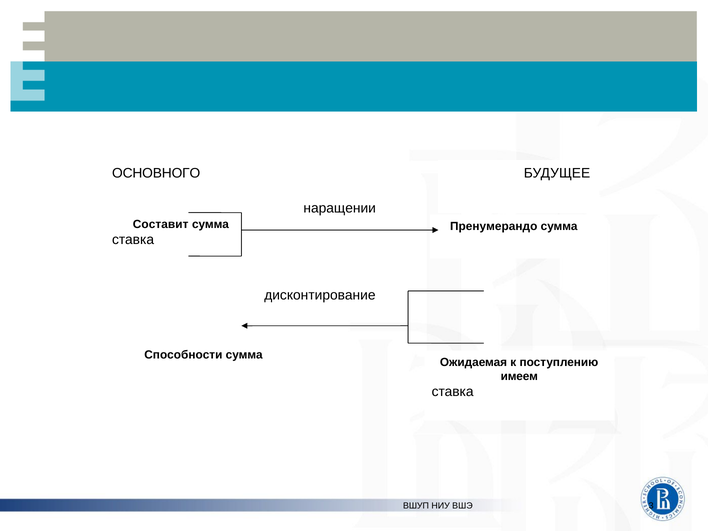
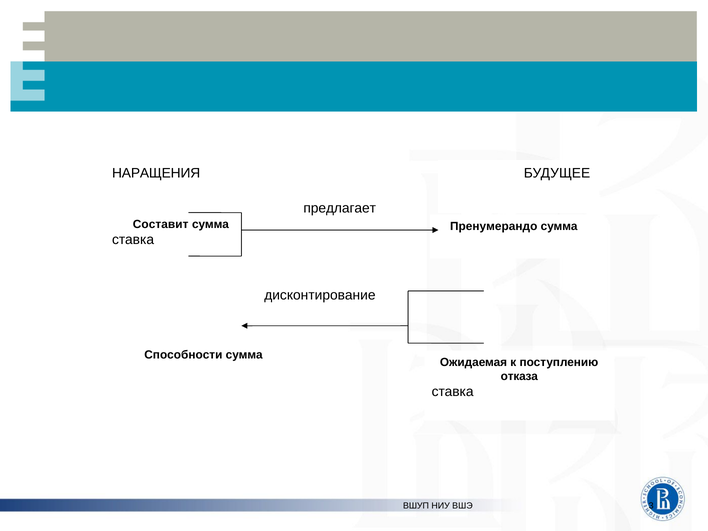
ОСНОВНОГО: ОСНОВНОГО -> НАРАЩЕНИЯ
наращении: наращении -> предлагает
имеем: имеем -> отказа
